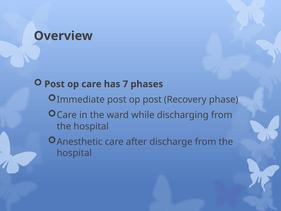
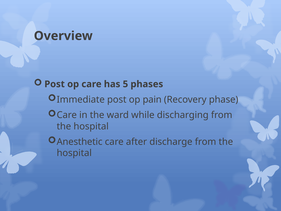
7: 7 -> 5
op post: post -> pain
